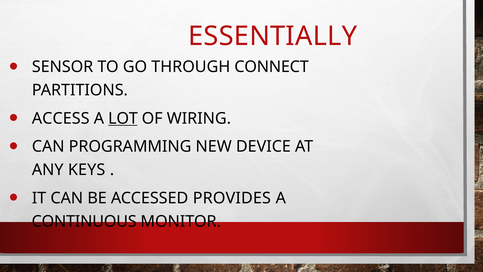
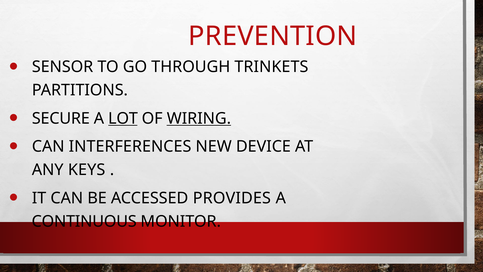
ESSENTIALLY: ESSENTIALLY -> PREVENTION
CONNECT: CONNECT -> TRINKETS
ACCESS: ACCESS -> SECURE
WIRING underline: none -> present
PROGRAMMING: PROGRAMMING -> INTERFERENCES
